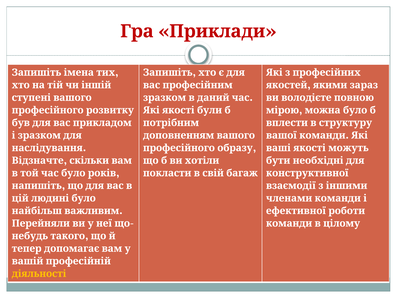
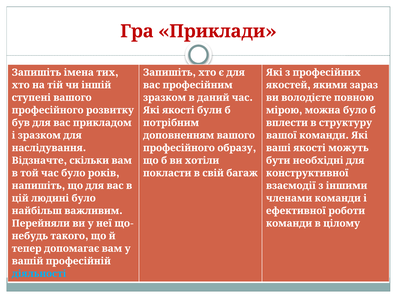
діяльності colour: yellow -> light blue
